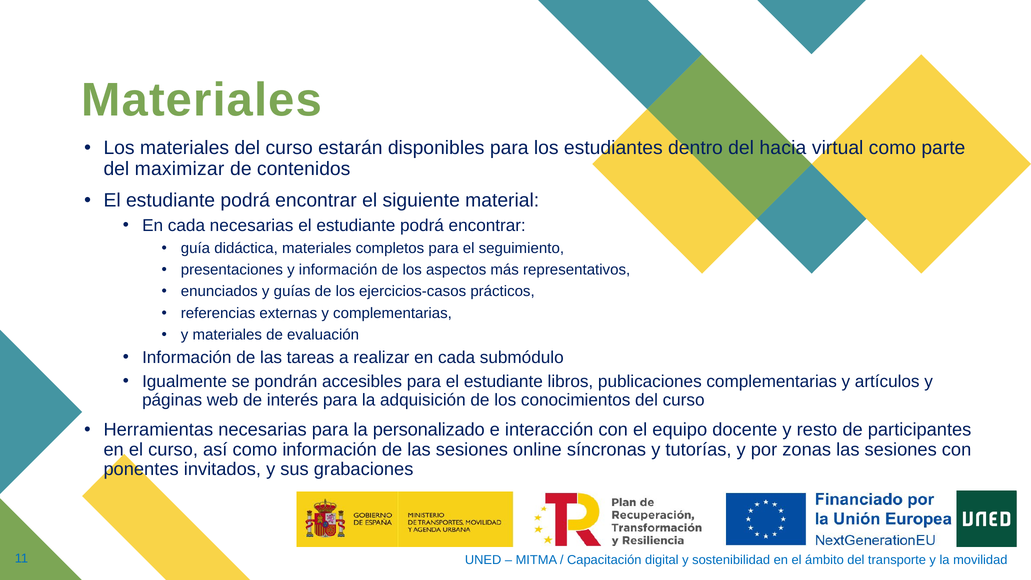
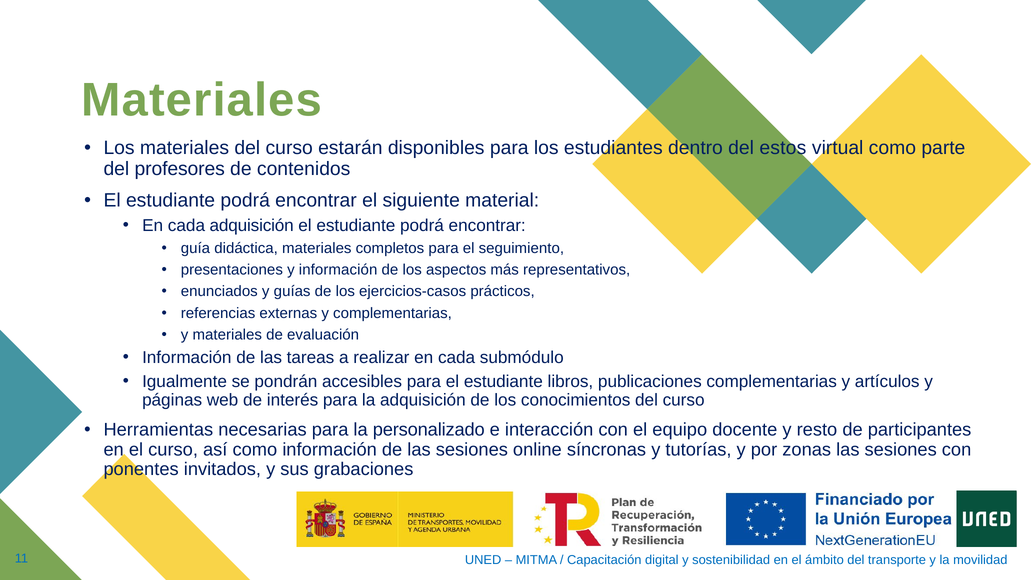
hacia: hacia -> estos
maximizar: maximizar -> profesores
cada necesarias: necesarias -> adquisición
